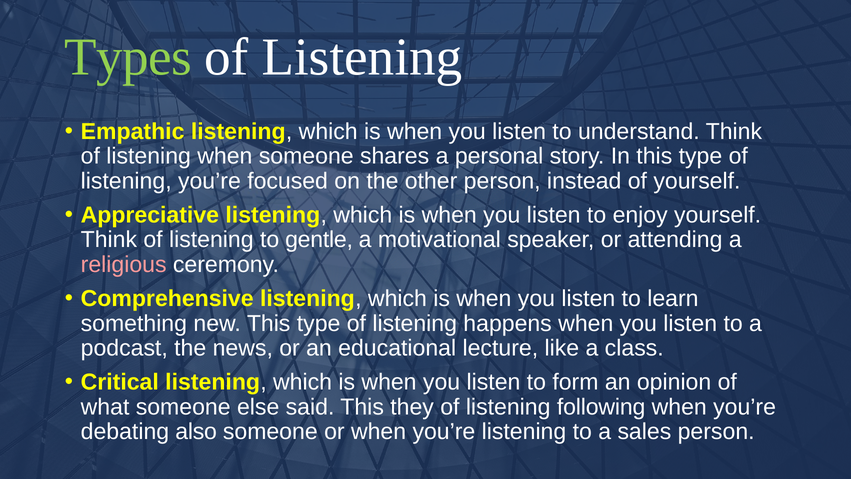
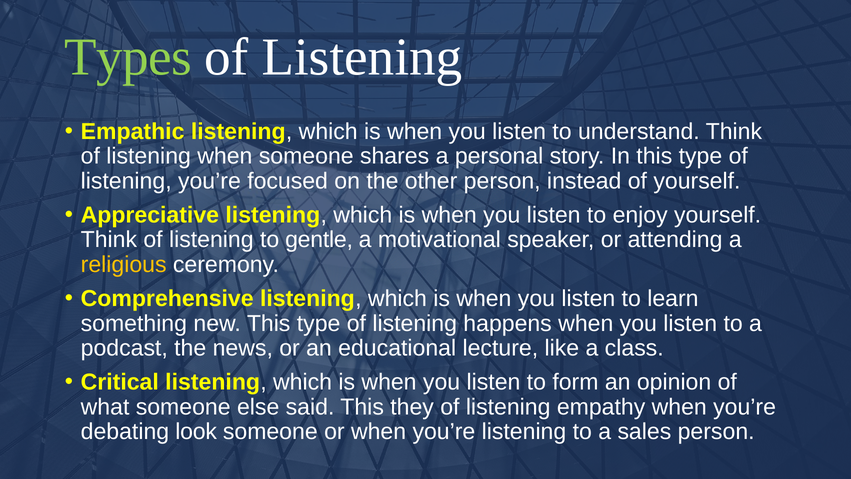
religious colour: pink -> yellow
following: following -> empathy
also: also -> look
